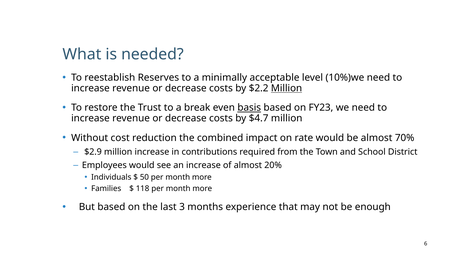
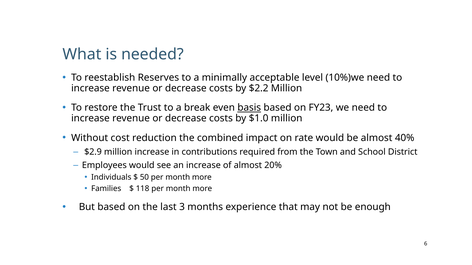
Million at (287, 88) underline: present -> none
$4.7: $4.7 -> $1.0
70%: 70% -> 40%
